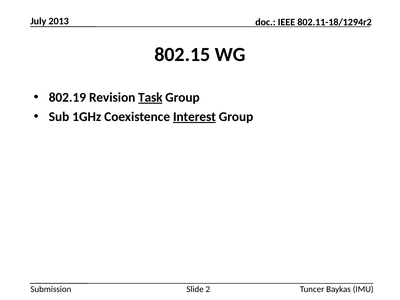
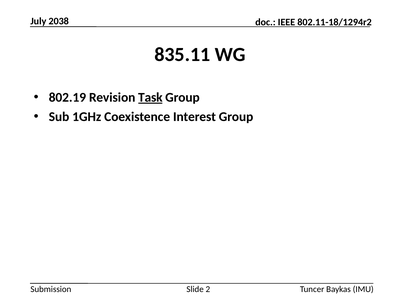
2013: 2013 -> 2038
802.15: 802.15 -> 835.11
Interest underline: present -> none
